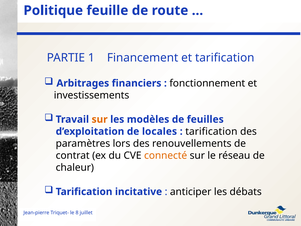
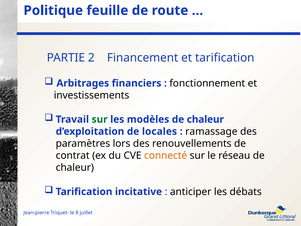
1: 1 -> 2
sur at (100, 119) colour: orange -> green
modèles de feuilles: feuilles -> chaleur
tarification at (211, 131): tarification -> ramassage
